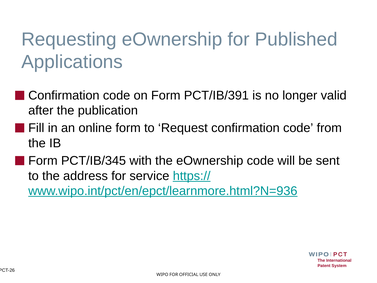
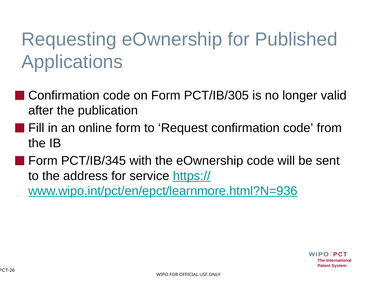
PCT/IB/391: PCT/IB/391 -> PCT/IB/305
